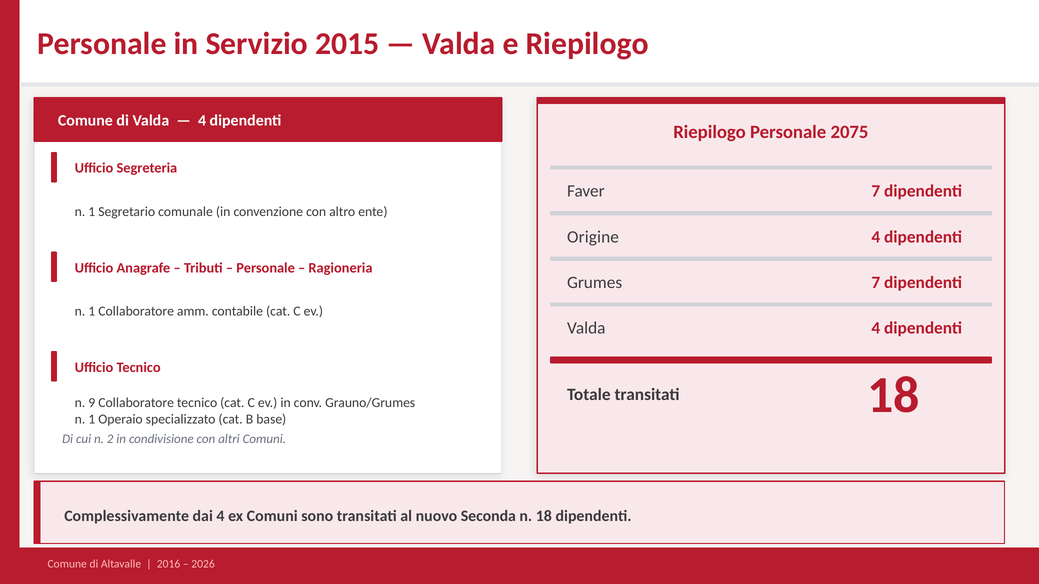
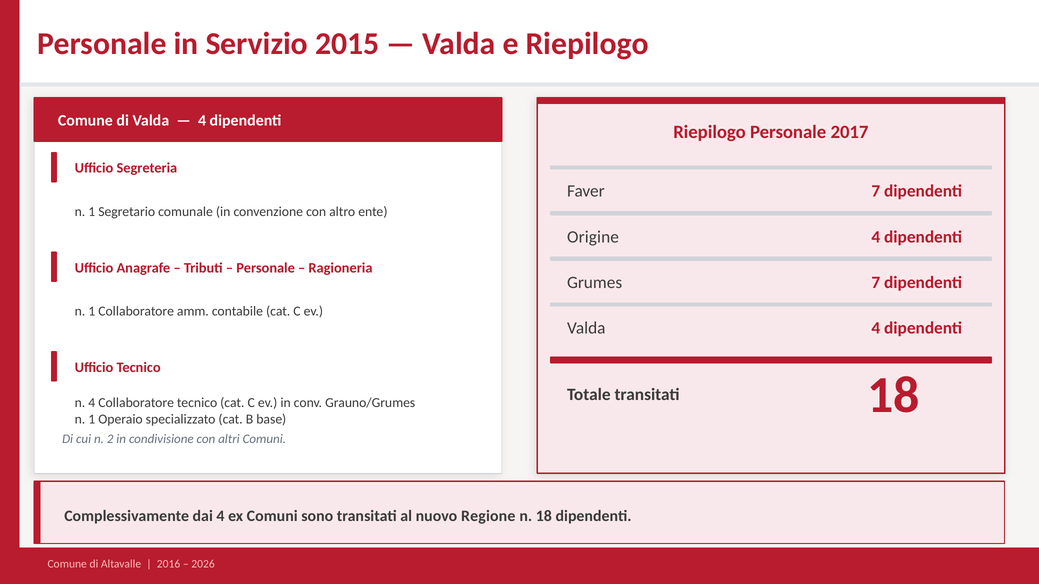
2075: 2075 -> 2017
n 9: 9 -> 4
Seconda: Seconda -> Regione
